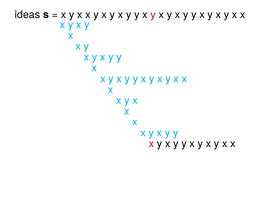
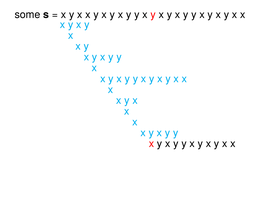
ideas: ideas -> some
